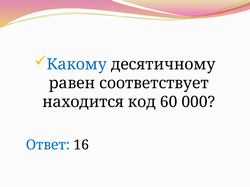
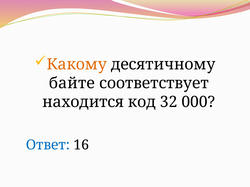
Какому colour: blue -> orange
равен: равен -> байте
60: 60 -> 32
